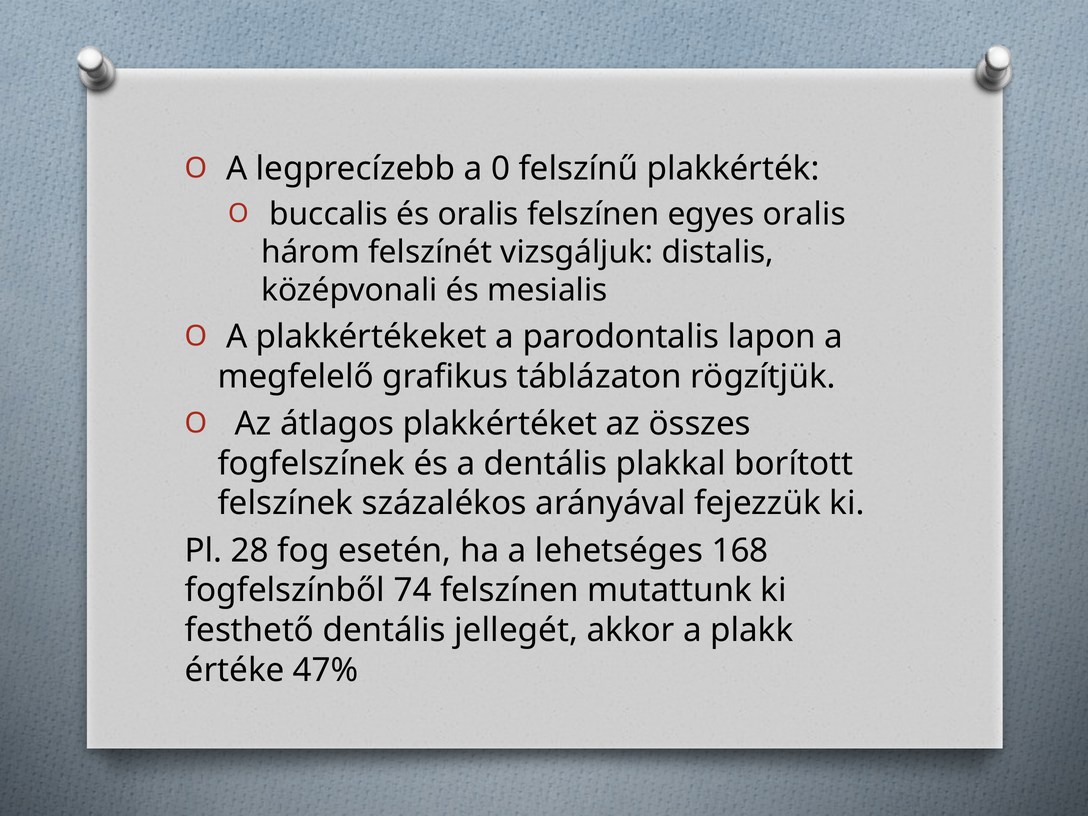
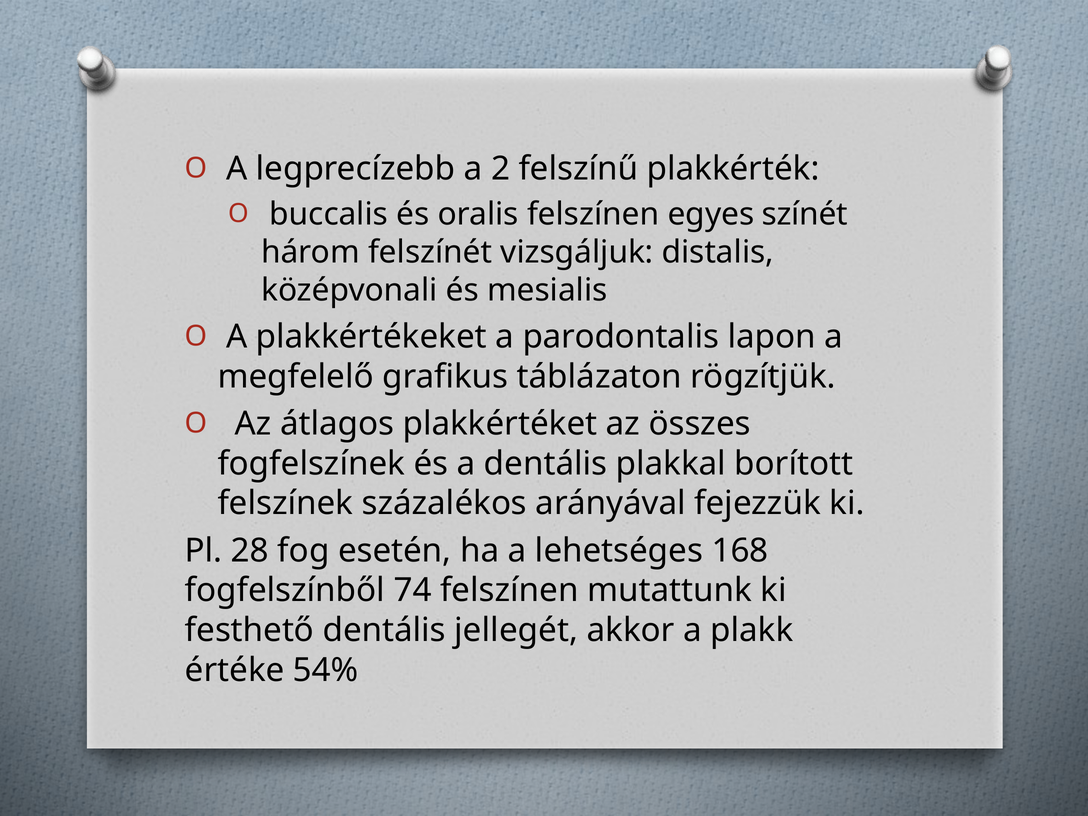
0: 0 -> 2
egyes oralis: oralis -> színét
47%: 47% -> 54%
